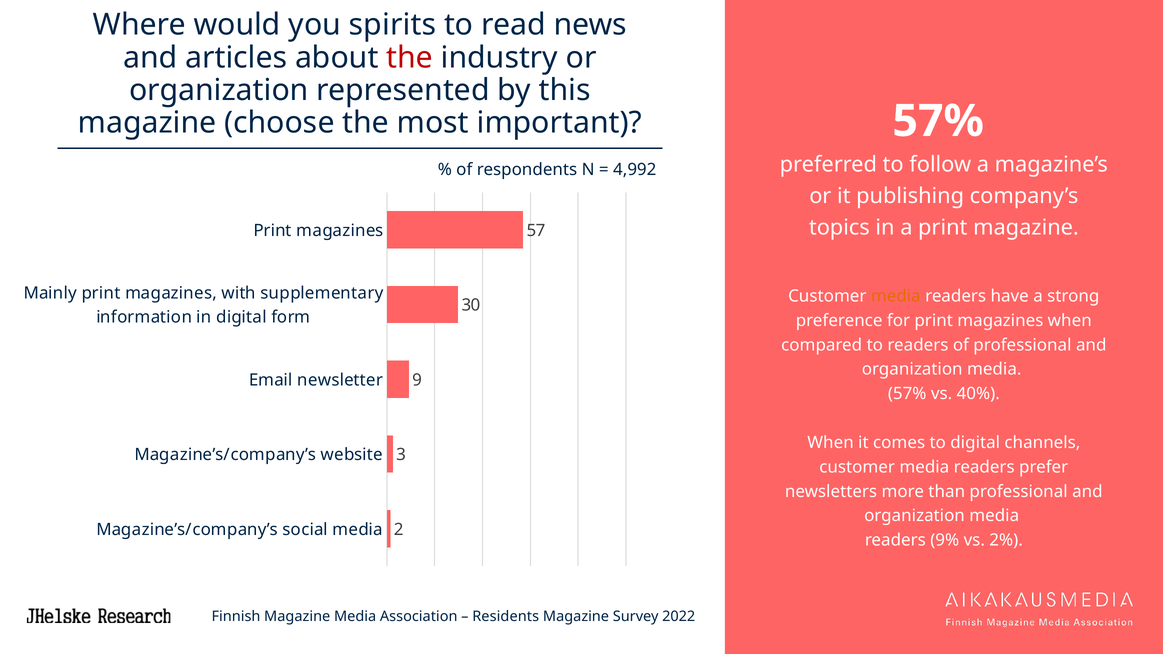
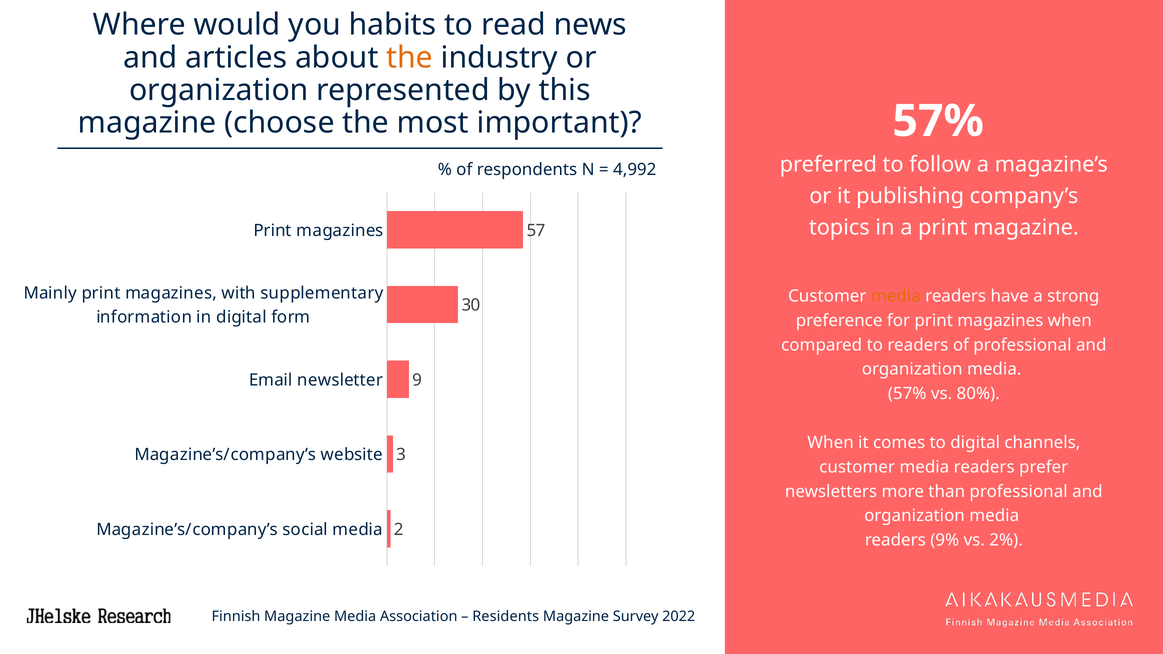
spirits: spirits -> habits
the at (410, 58) colour: red -> orange
40%: 40% -> 80%
